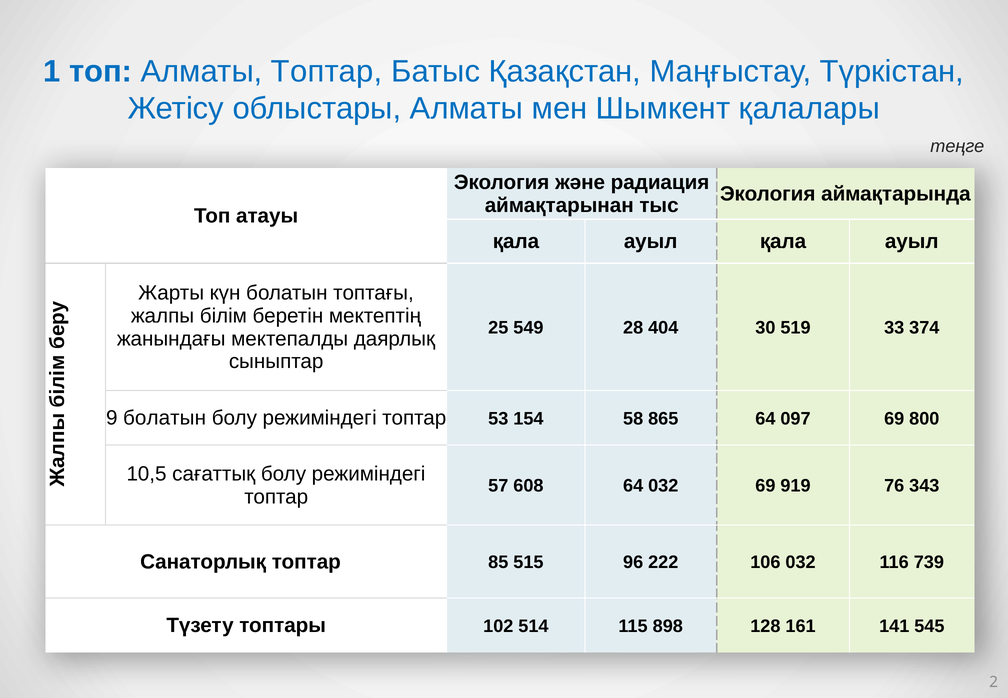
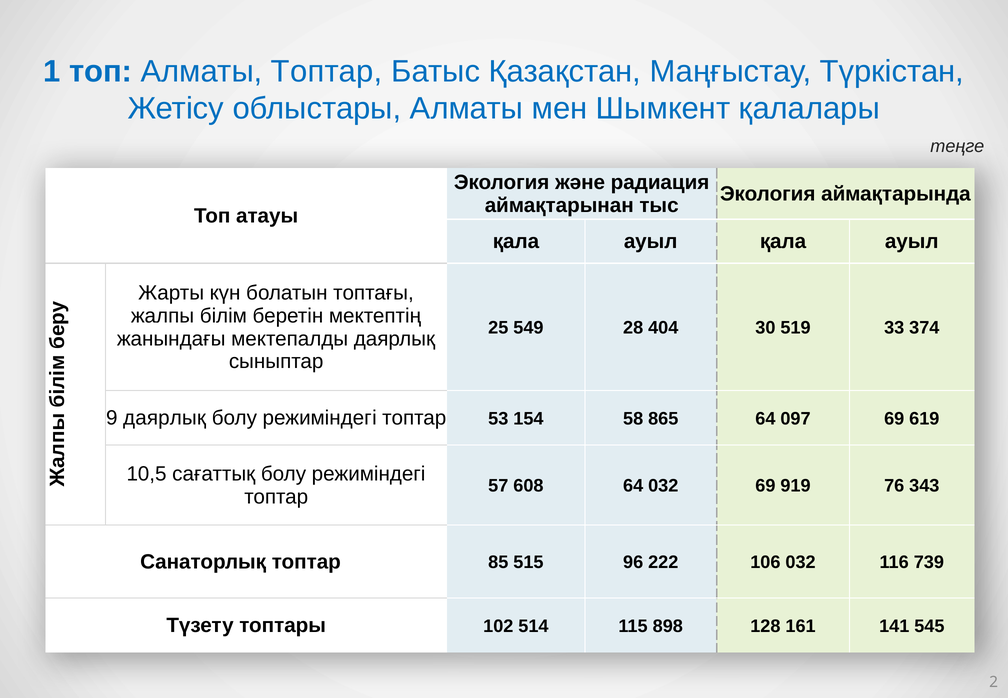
9 болатын: болатын -> даярлық
800: 800 -> 619
